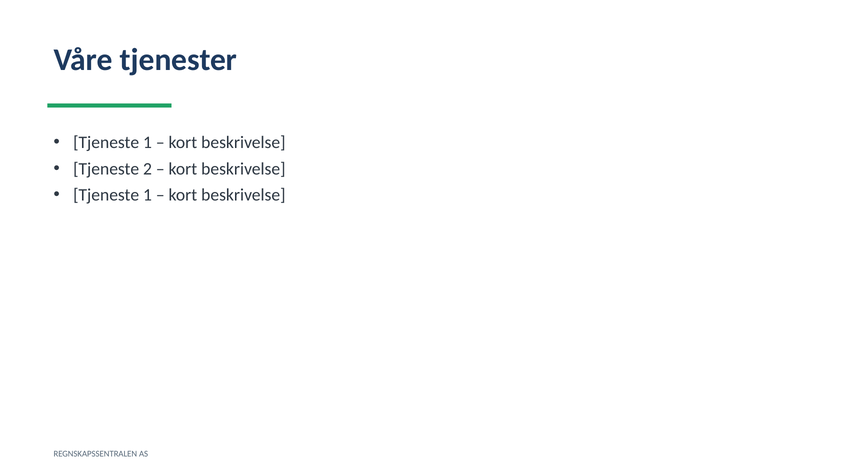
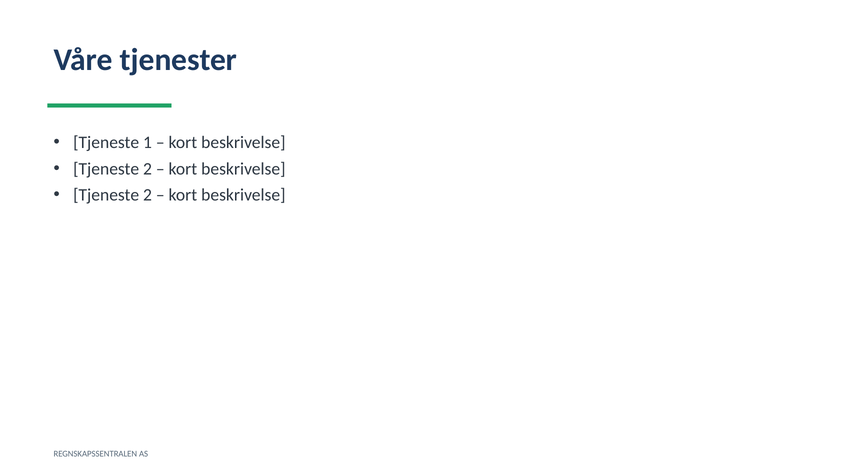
1 at (147, 195): 1 -> 2
